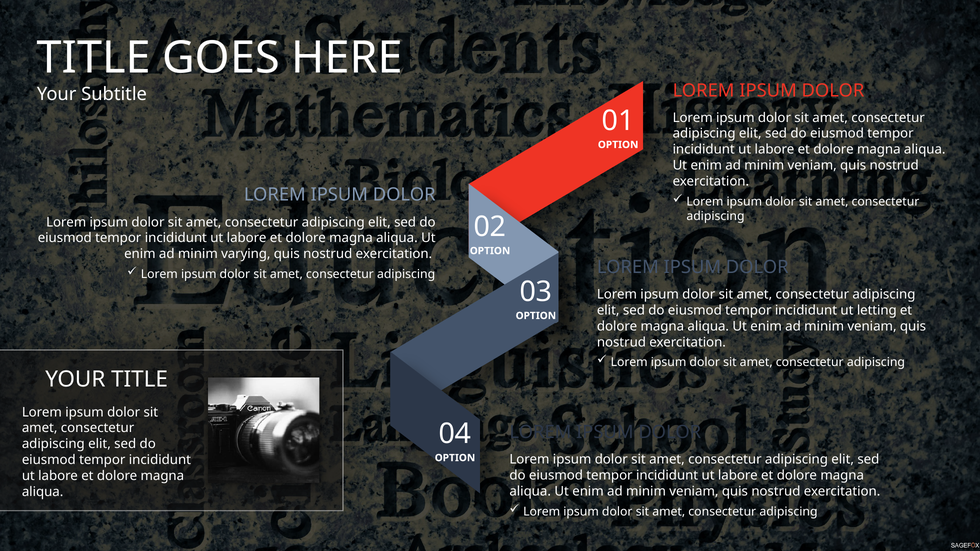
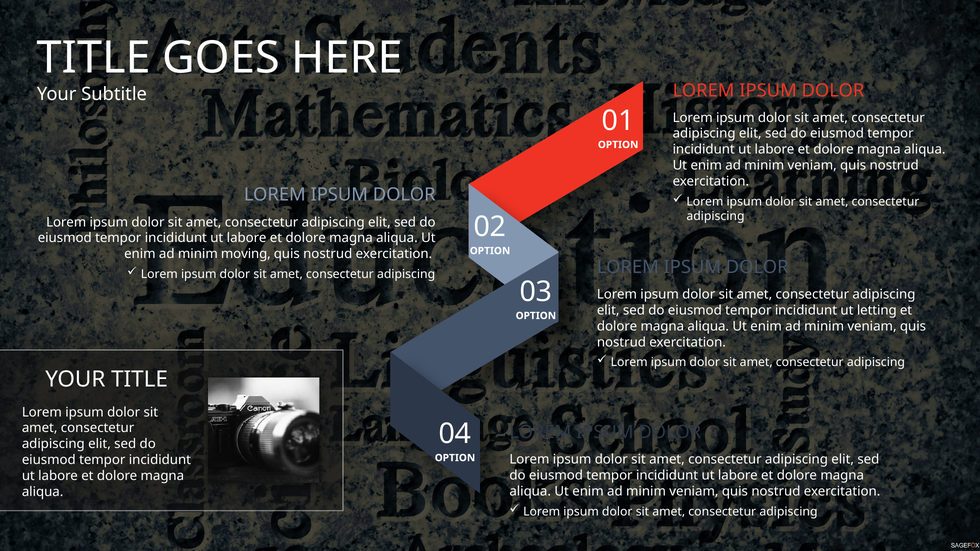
varying: varying -> moving
